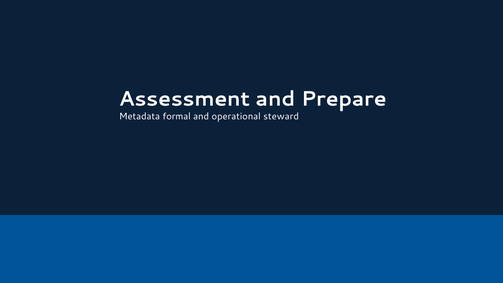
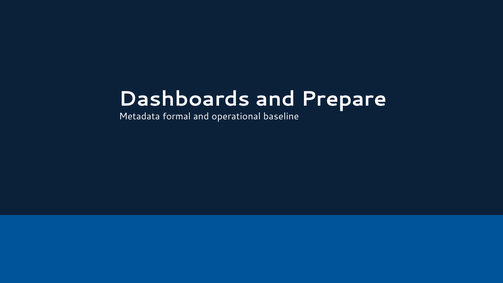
Assessment: Assessment -> Dashboards
steward: steward -> baseline
